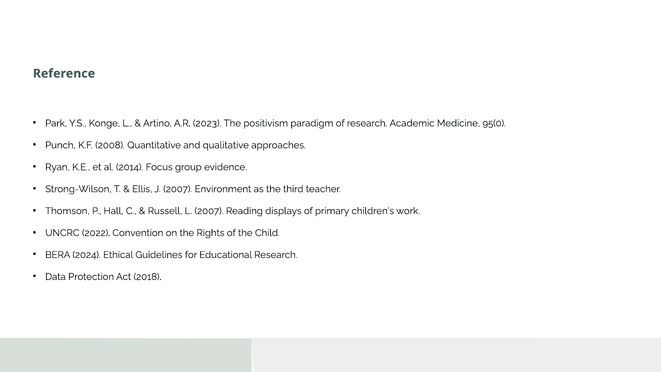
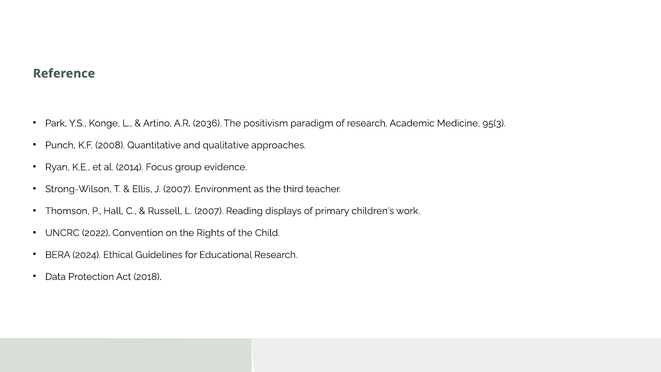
2023: 2023 -> 2036
95(0: 95(0 -> 95(3
